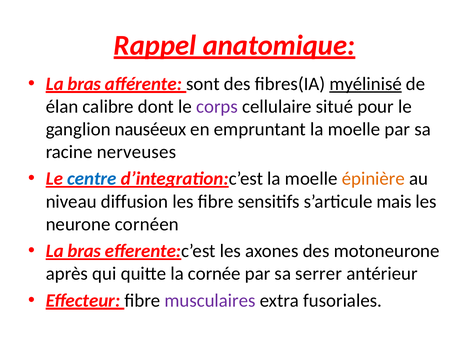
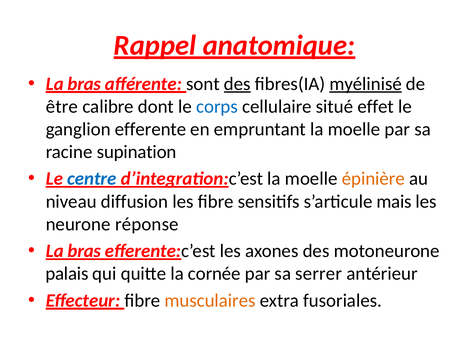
des at (237, 84) underline: none -> present
élan: élan -> être
corps colour: purple -> blue
pour: pour -> effet
nauséeux: nauséeux -> efferente
nerveuses: nerveuses -> supination
cornéen: cornéen -> réponse
après: après -> palais
musculaires colour: purple -> orange
